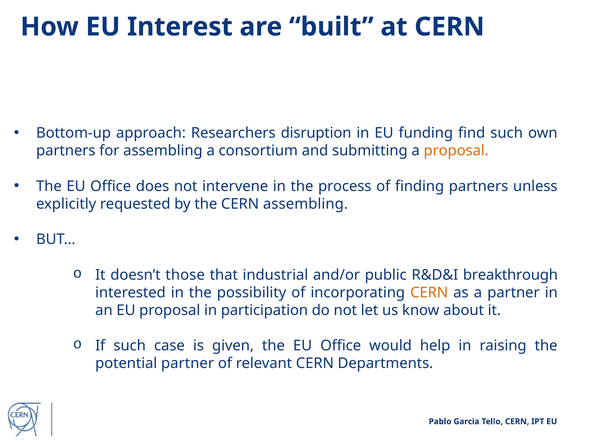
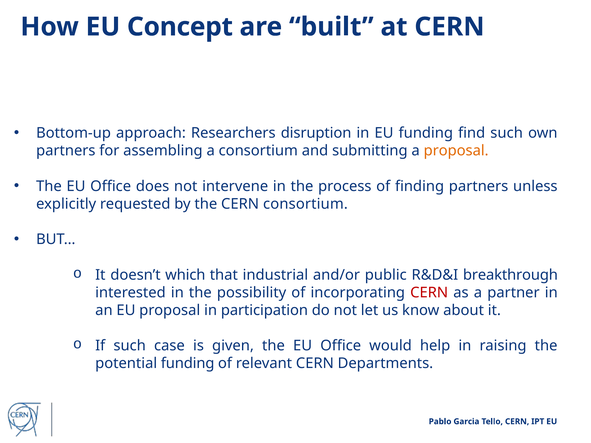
Interest: Interest -> Concept
CERN assembling: assembling -> consortium
those: those -> which
CERN at (429, 293) colour: orange -> red
potential partner: partner -> funding
